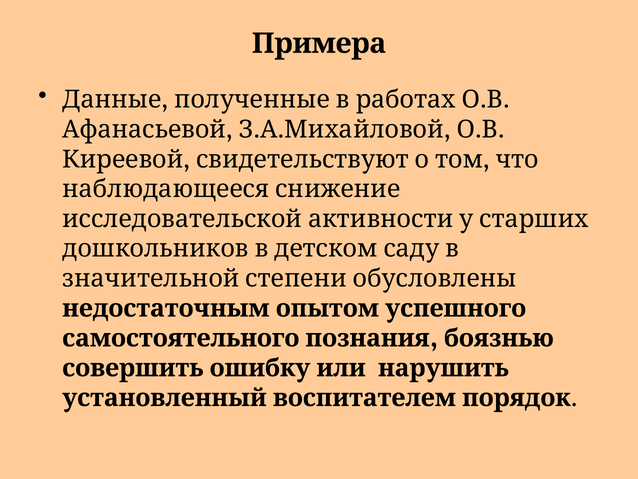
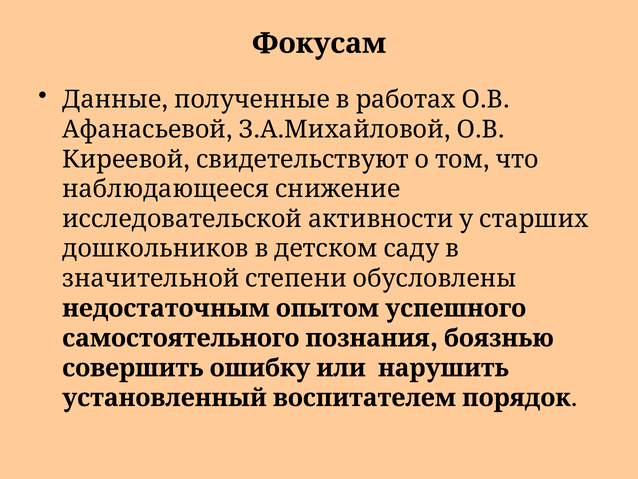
Примера: Примера -> Фокусам
